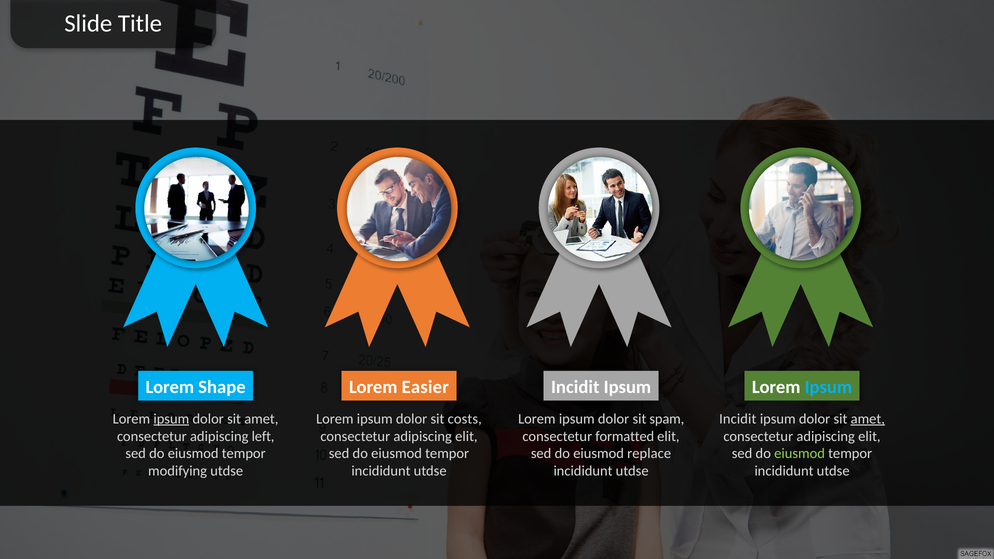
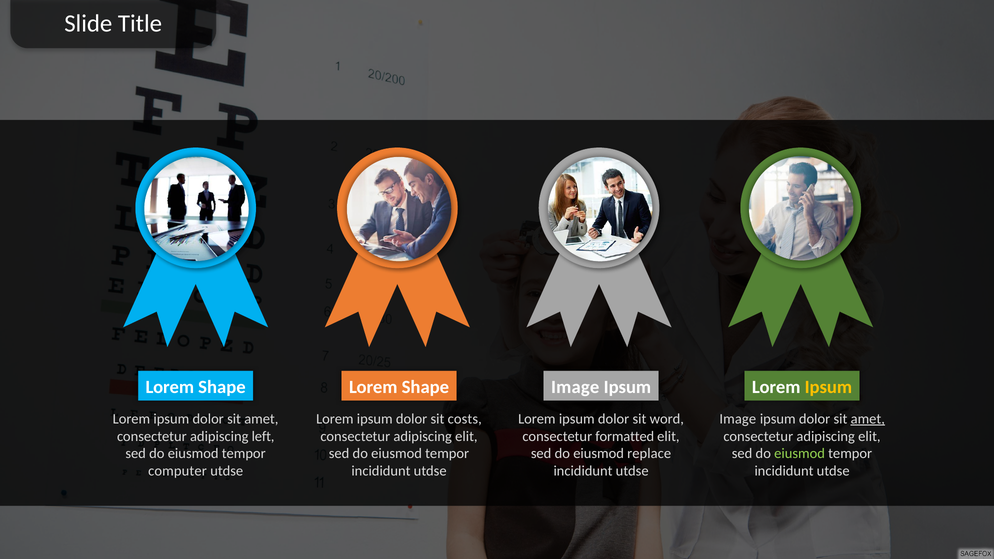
Easier at (425, 387): Easier -> Shape
Incidit at (575, 387): Incidit -> Image
Ipsum at (828, 387) colour: light blue -> yellow
ipsum at (171, 419) underline: present -> none
spam: spam -> word
Incidit at (738, 419): Incidit -> Image
modifying: modifying -> computer
